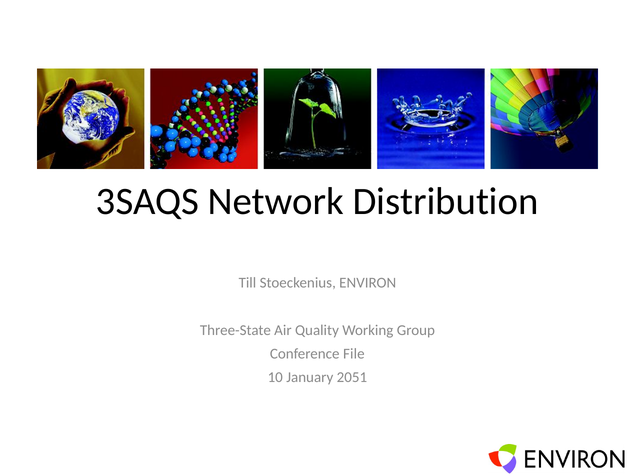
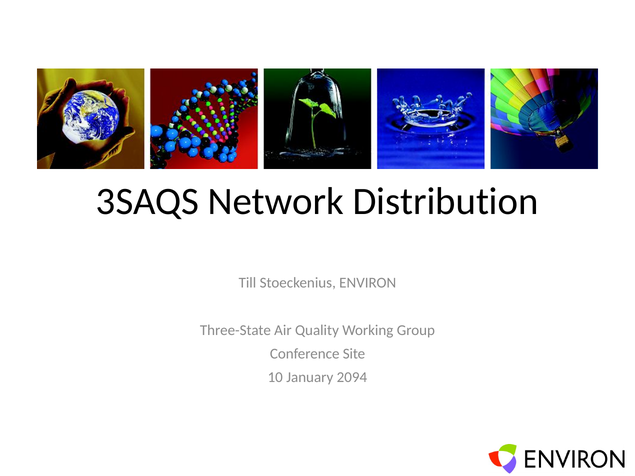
File: File -> Site
2051: 2051 -> 2094
